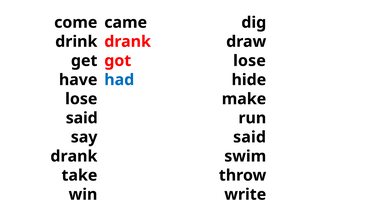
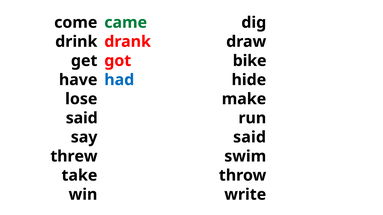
came colour: black -> green
lose at (249, 61): lose -> bike
drank at (74, 157): drank -> threw
